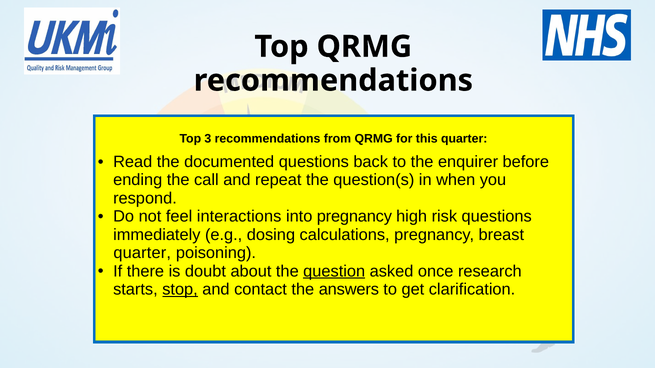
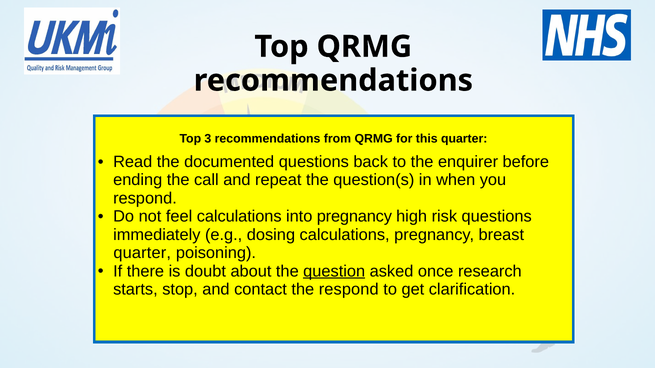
feel interactions: interactions -> calculations
stop underline: present -> none
the answers: answers -> respond
